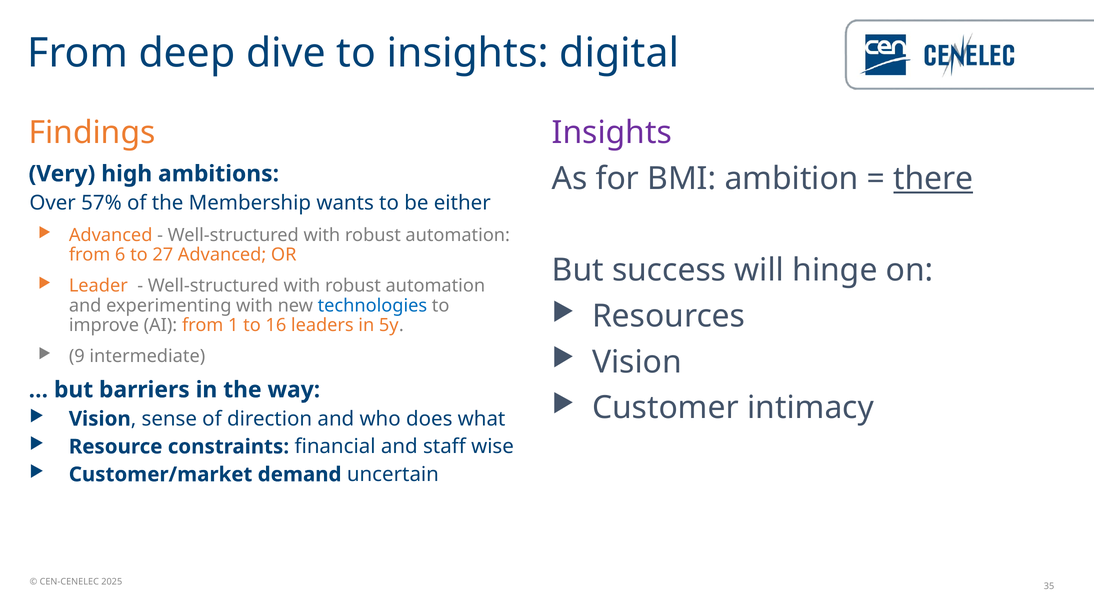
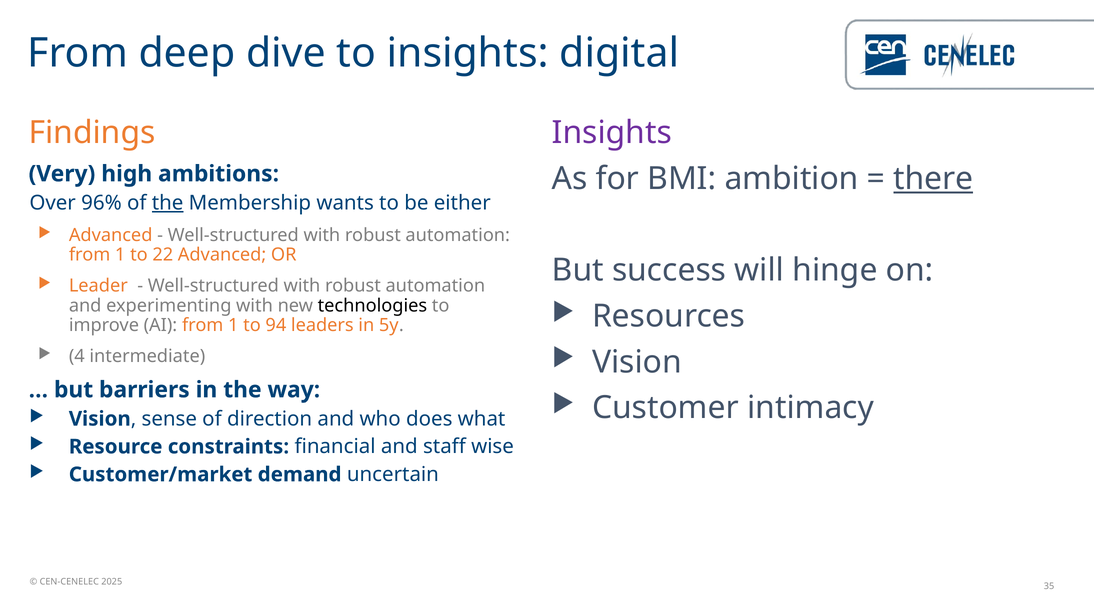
57%: 57% -> 96%
the at (168, 203) underline: none -> present
6 at (120, 255): 6 -> 1
27: 27 -> 22
technologies colour: blue -> black
16: 16 -> 94
9: 9 -> 4
